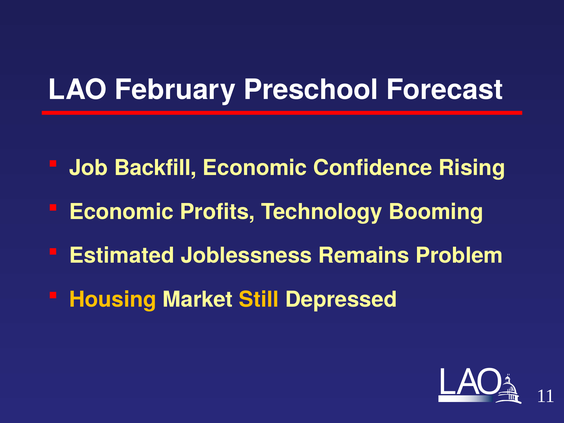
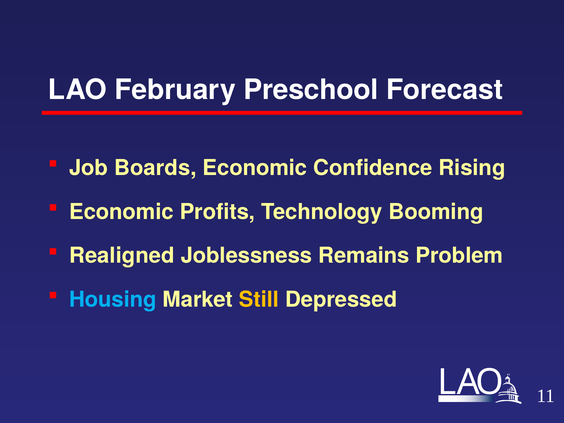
Backfill: Backfill -> Boards
Estimated: Estimated -> Realigned
Housing colour: yellow -> light blue
